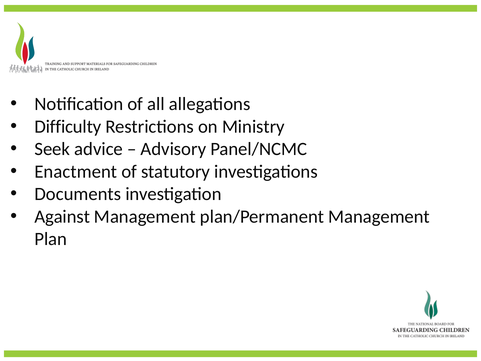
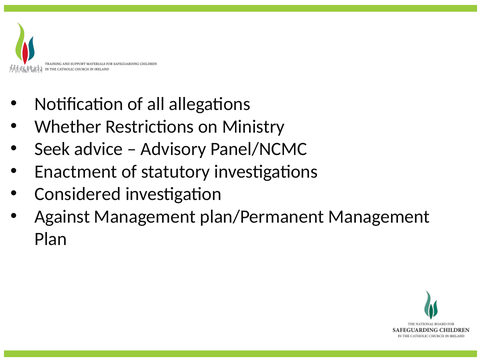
Difficulty: Difficulty -> Whether
Documents: Documents -> Considered
